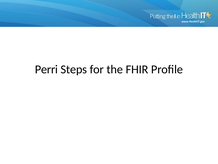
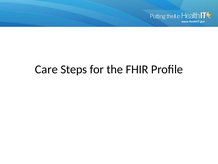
Perri: Perri -> Care
